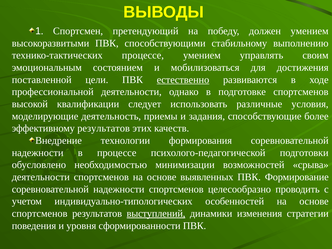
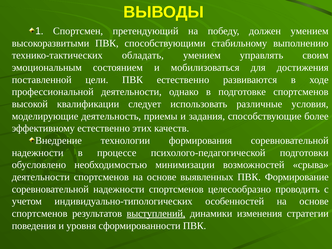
технико-тактических процессе: процессе -> обладать
естественно at (183, 80) underline: present -> none
эффективному результатов: результатов -> естественно
